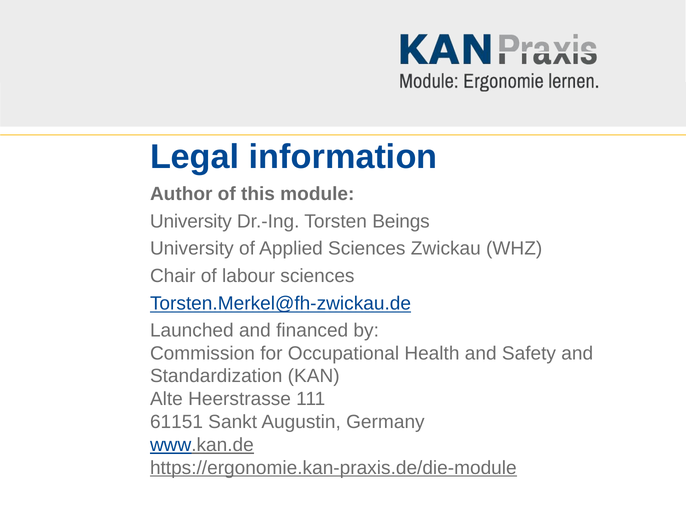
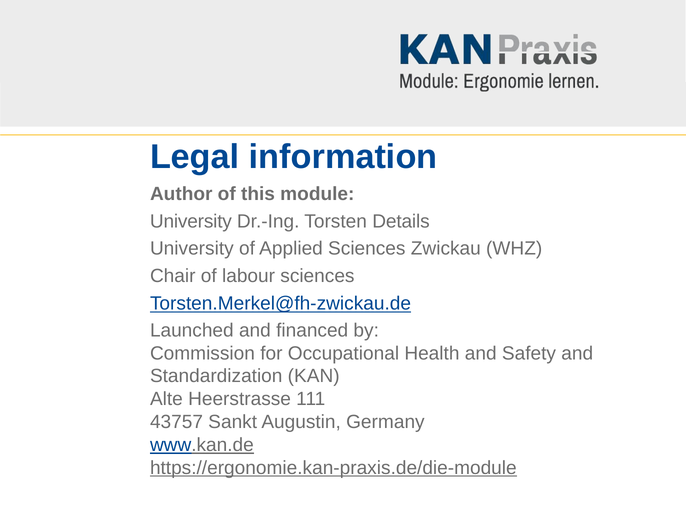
Beings: Beings -> Details
61151: 61151 -> 43757
